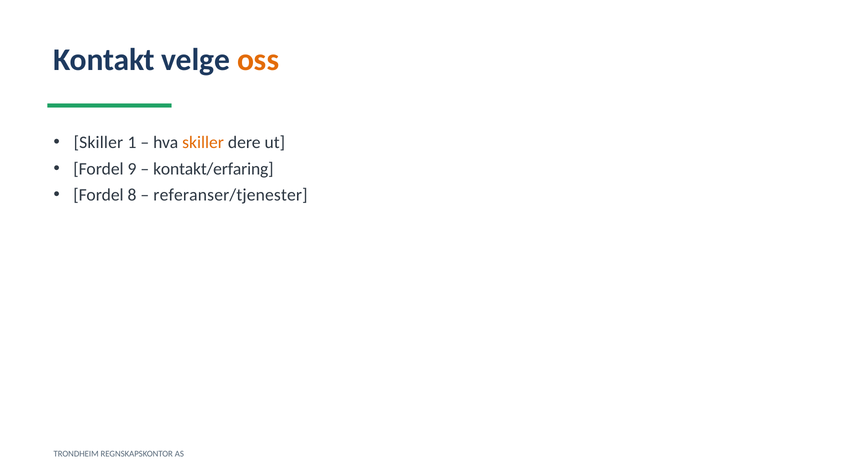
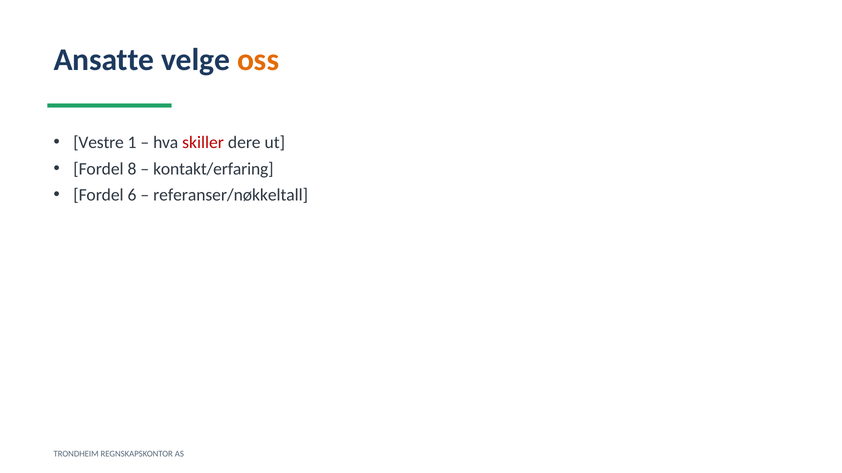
Kontakt: Kontakt -> Ansatte
Skiller at (98, 143): Skiller -> Vestre
skiller at (203, 143) colour: orange -> red
9: 9 -> 8
8: 8 -> 6
referanser/tjenester: referanser/tjenester -> referanser/nøkkeltall
